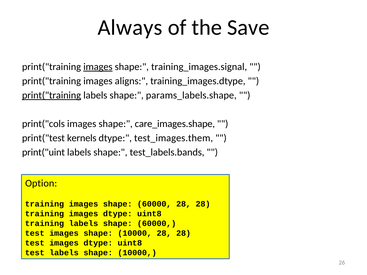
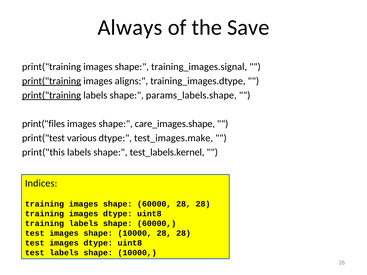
images at (98, 67) underline: present -> none
print("training at (52, 81) underline: none -> present
print("cols: print("cols -> print("files
kernels: kernels -> various
test_images.them: test_images.them -> test_images.make
print("uint: print("uint -> print("this
test_labels.bands: test_labels.bands -> test_labels.kernel
Option: Option -> Indices
